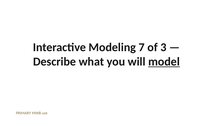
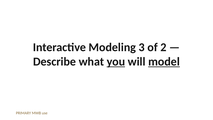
7: 7 -> 3
3: 3 -> 2
you underline: none -> present
